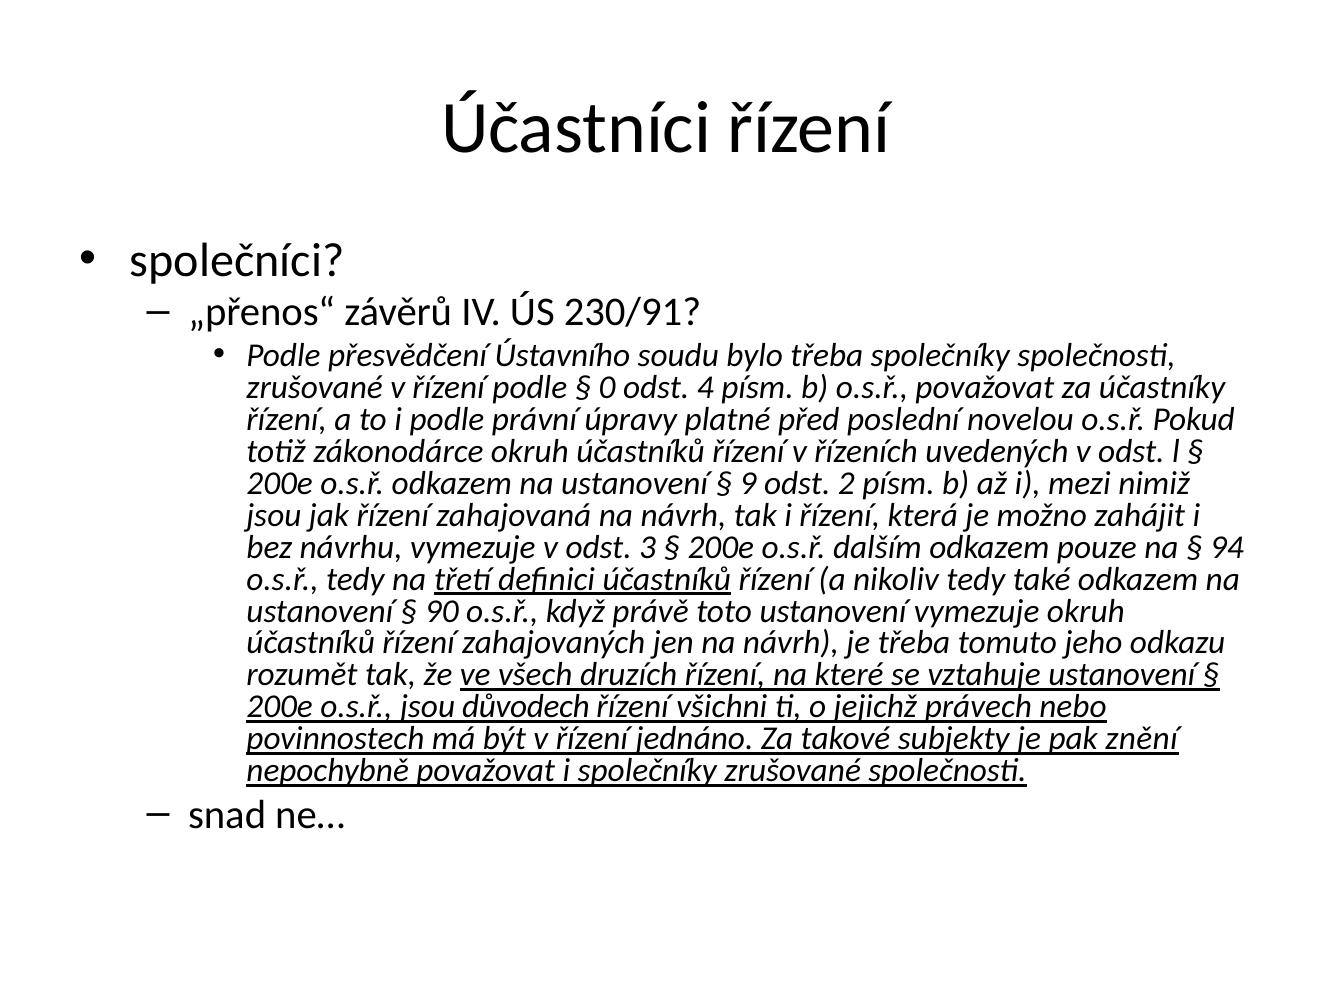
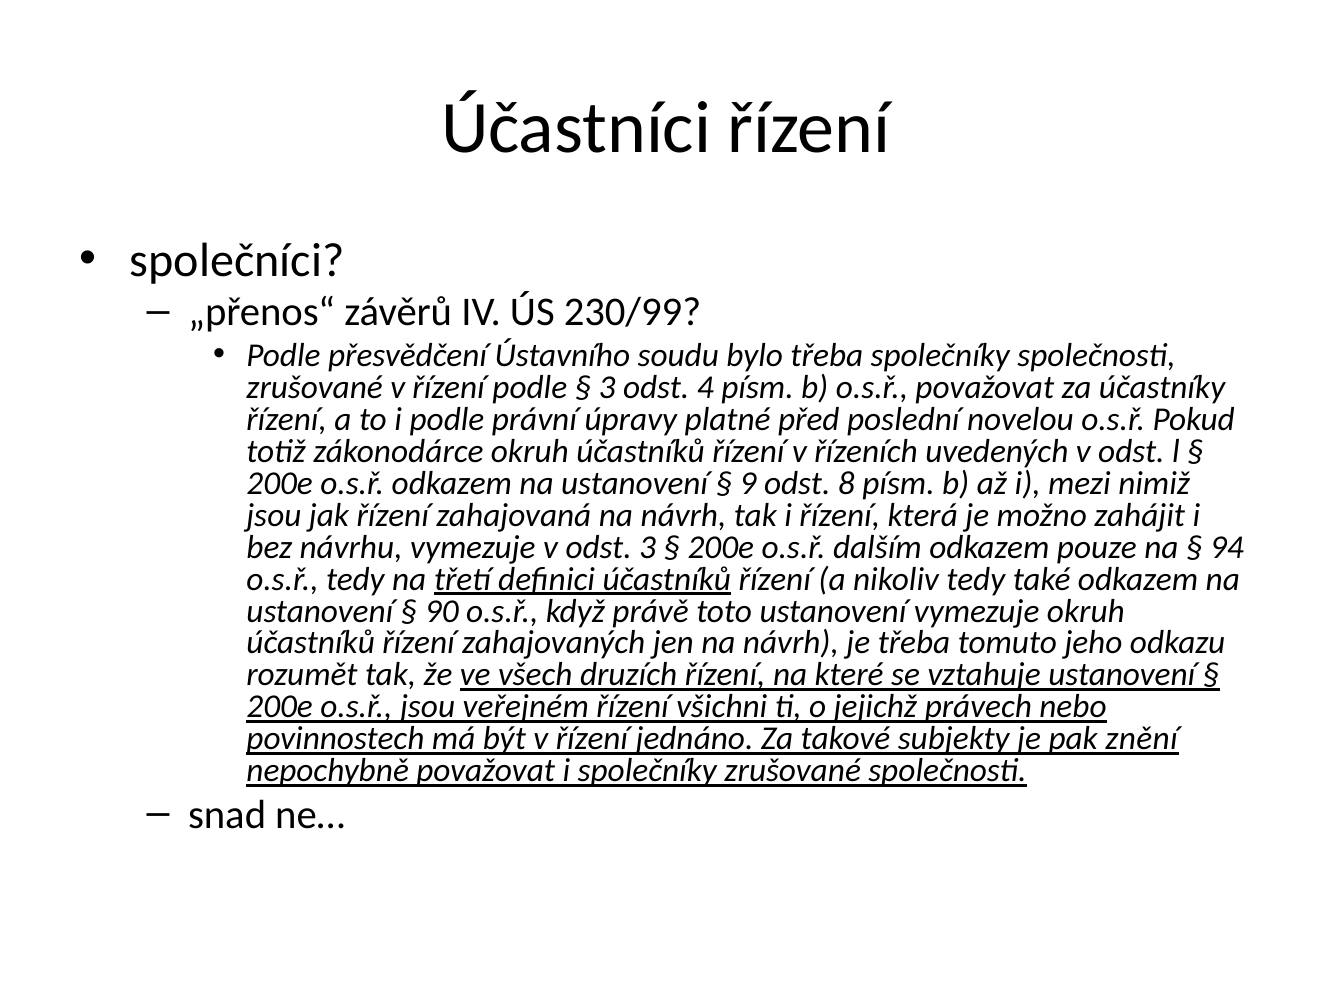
230/91: 230/91 -> 230/99
0 at (607, 387): 0 -> 3
2: 2 -> 8
důvodech: důvodech -> veřejném
